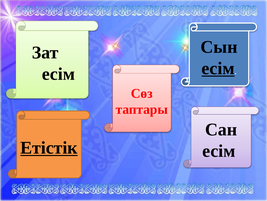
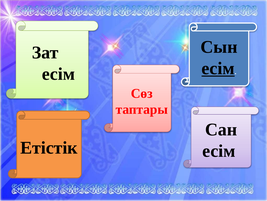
Етістік underline: present -> none
